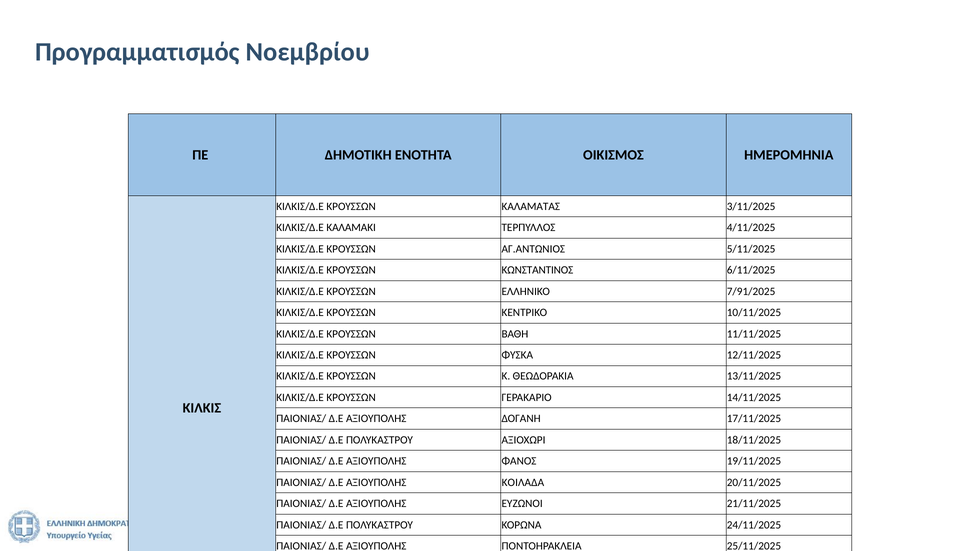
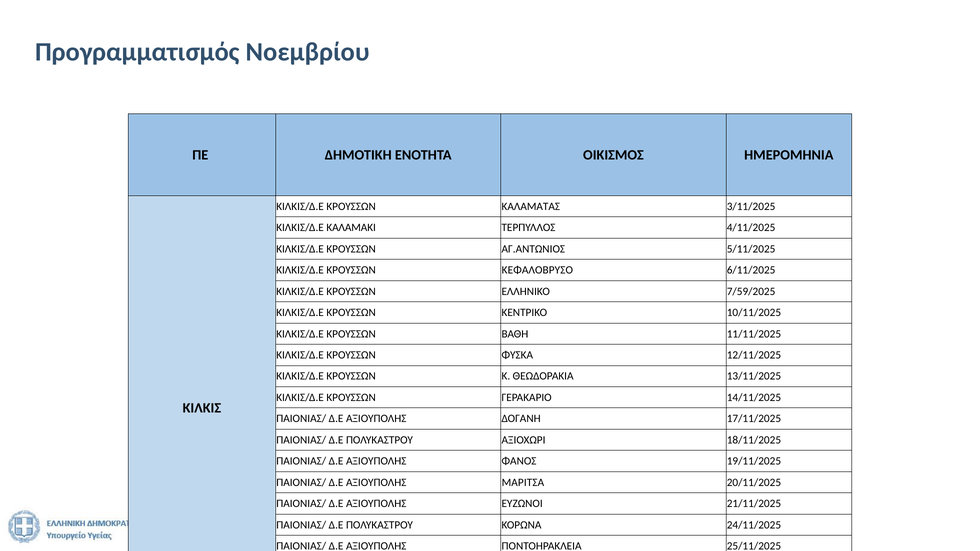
ΚΩΝΣΤΑΝΤΙΝΟΣ: ΚΩΝΣΤΑΝΤΙΝΟΣ -> ΚΕΦΑΛΟΒΡΥΣΟ
7/91/2025: 7/91/2025 -> 7/59/2025
ΚΟΙΛΑΔΑ: ΚΟΙΛΑΔΑ -> ΜΑΡΙΤΣΑ
